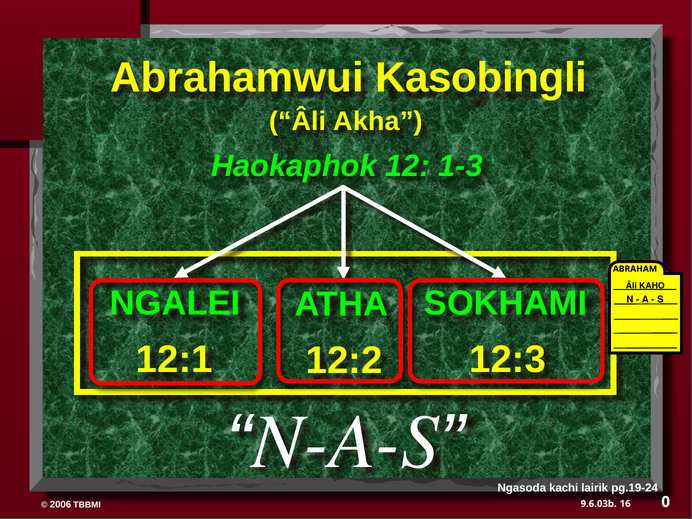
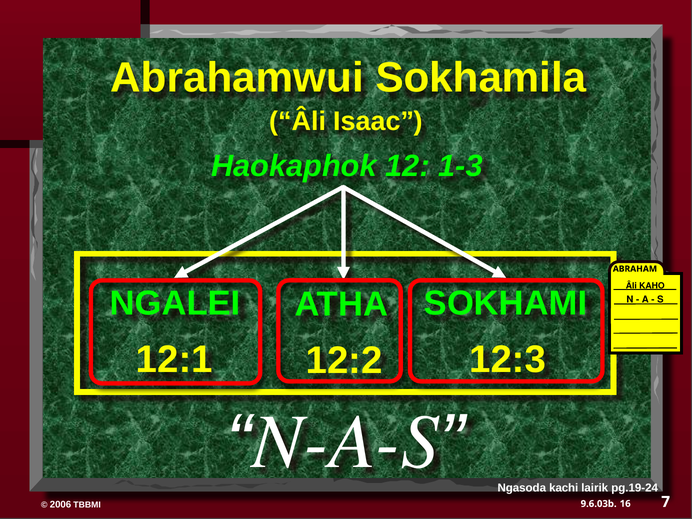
Kasobingli: Kasobingli -> Sokhamila
Akha: Akha -> Isaac
0: 0 -> 7
